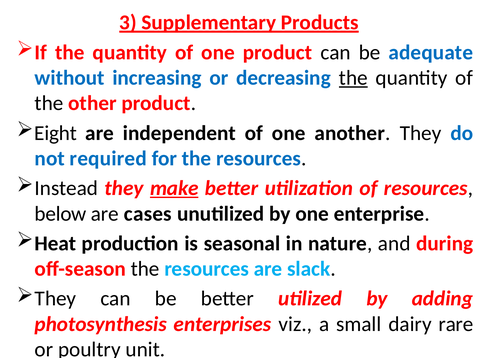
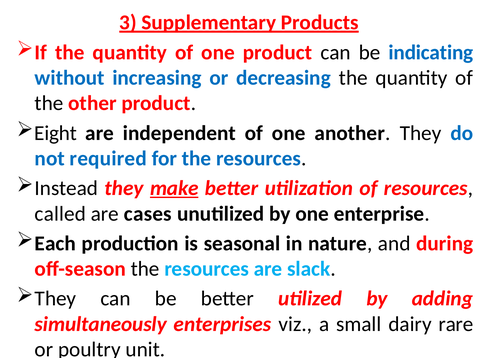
adequate: adequate -> indicating
the at (353, 78) underline: present -> none
below: below -> called
Heat: Heat -> Each
photosynthesis: photosynthesis -> simultaneously
